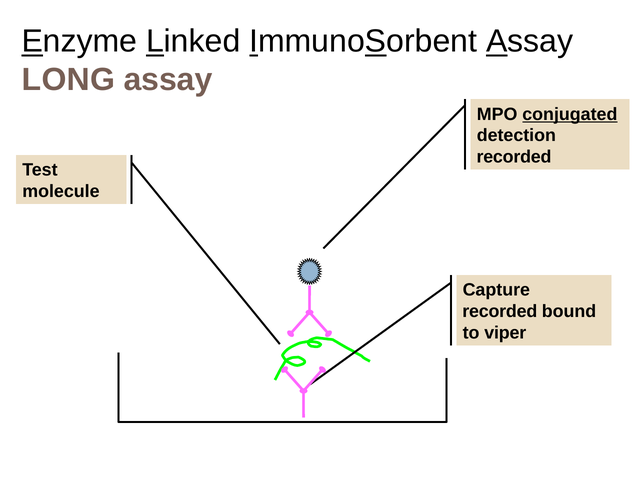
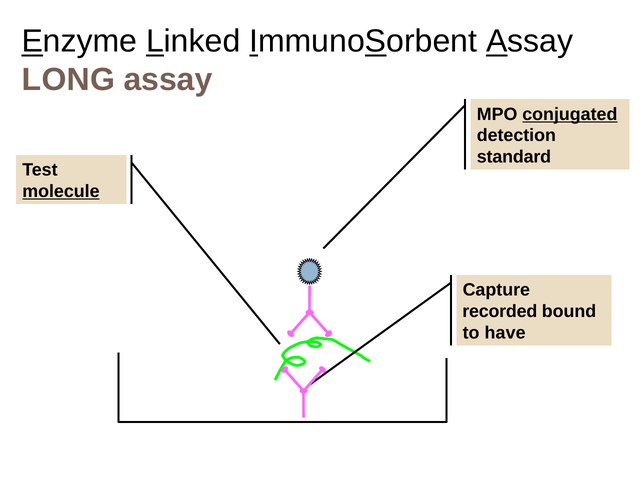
recorded at (514, 157): recorded -> standard
molecule underline: none -> present
viper: viper -> have
